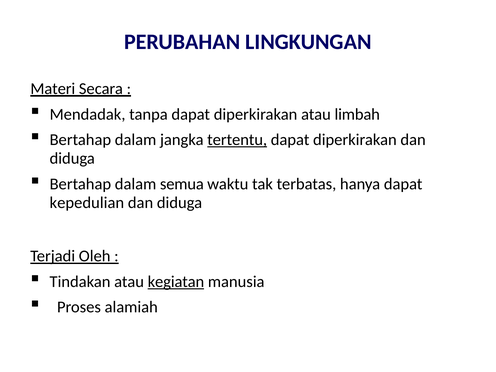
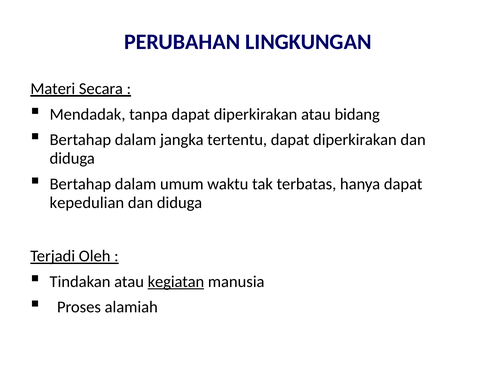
limbah: limbah -> bidang
tertentu underline: present -> none
semua: semua -> umum
